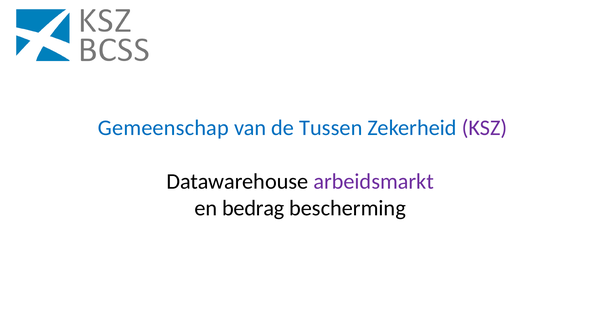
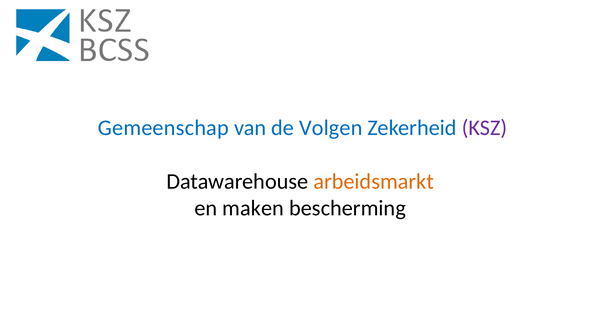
Tussen: Tussen -> Volgen
arbeidsmarkt colour: purple -> orange
bedrag: bedrag -> maken
